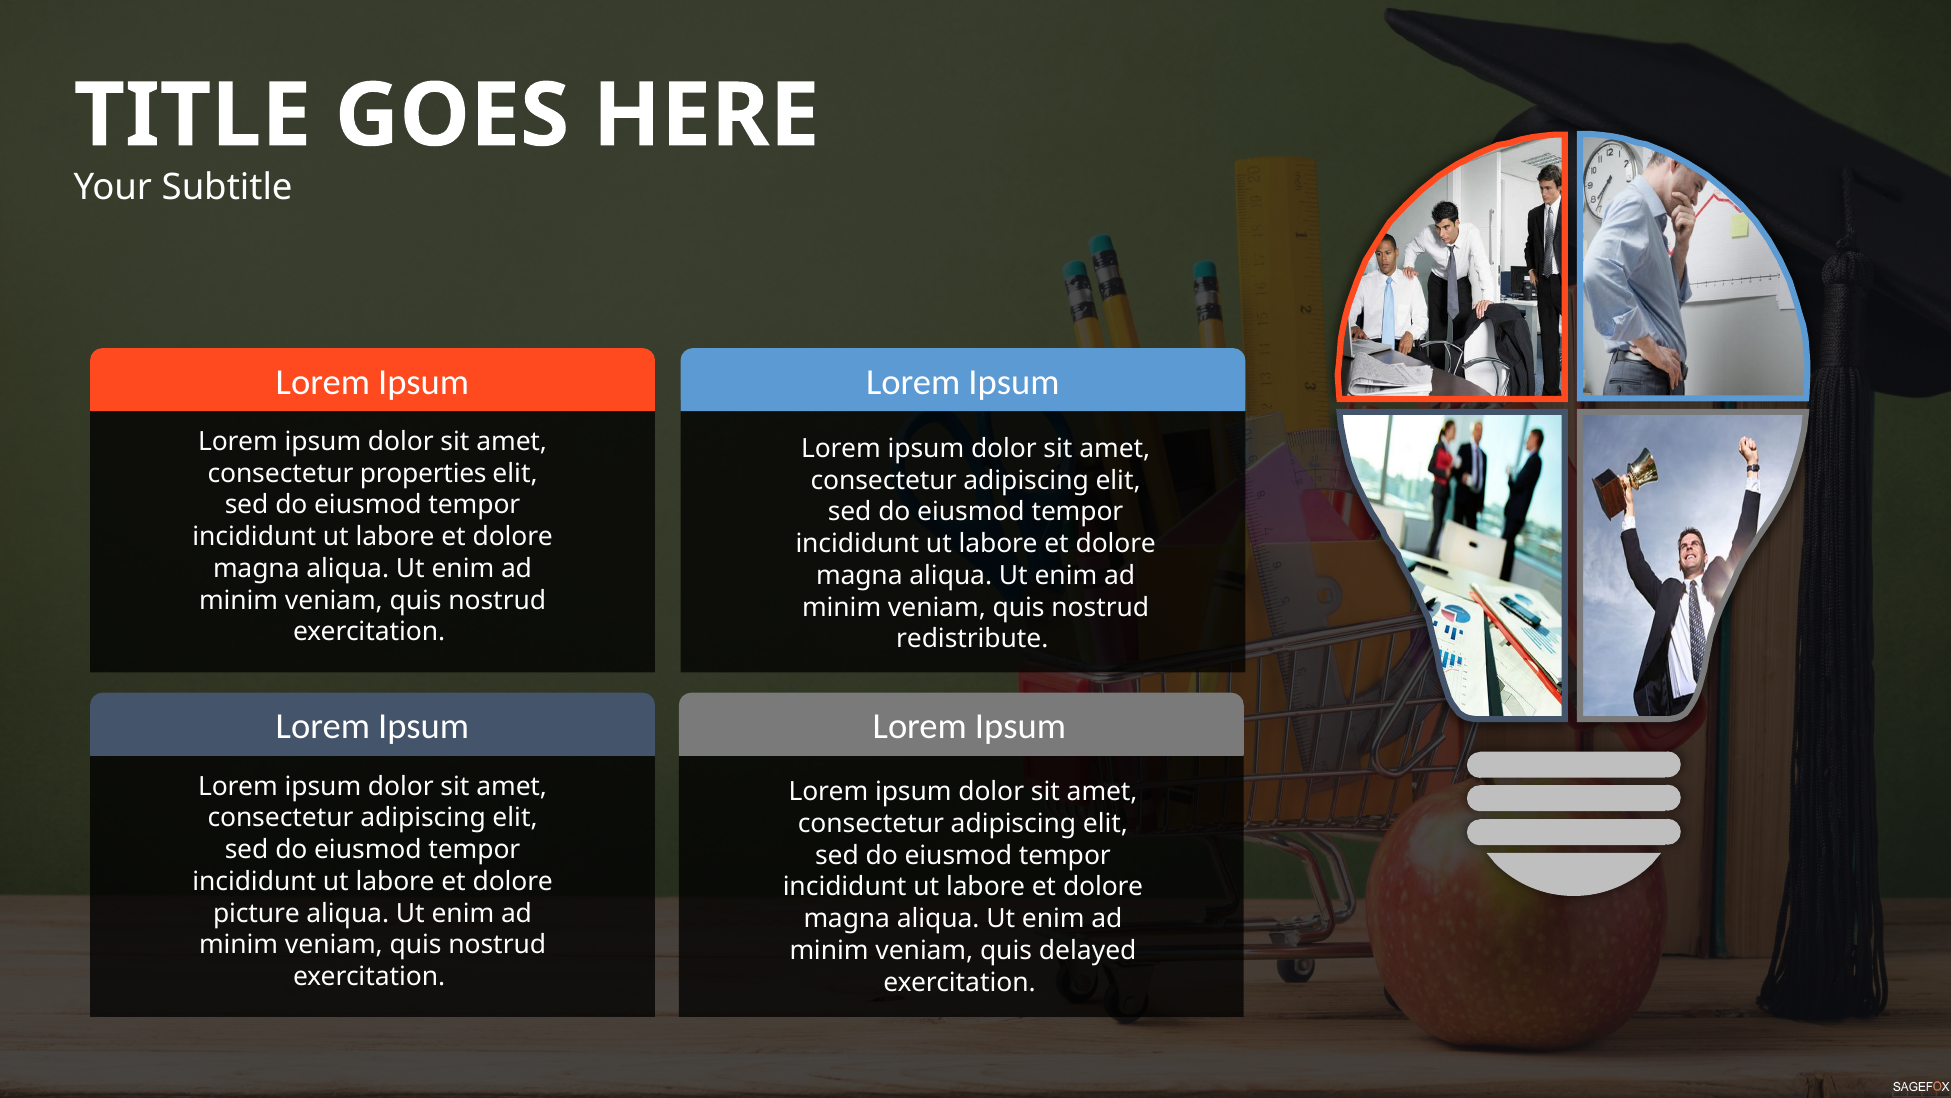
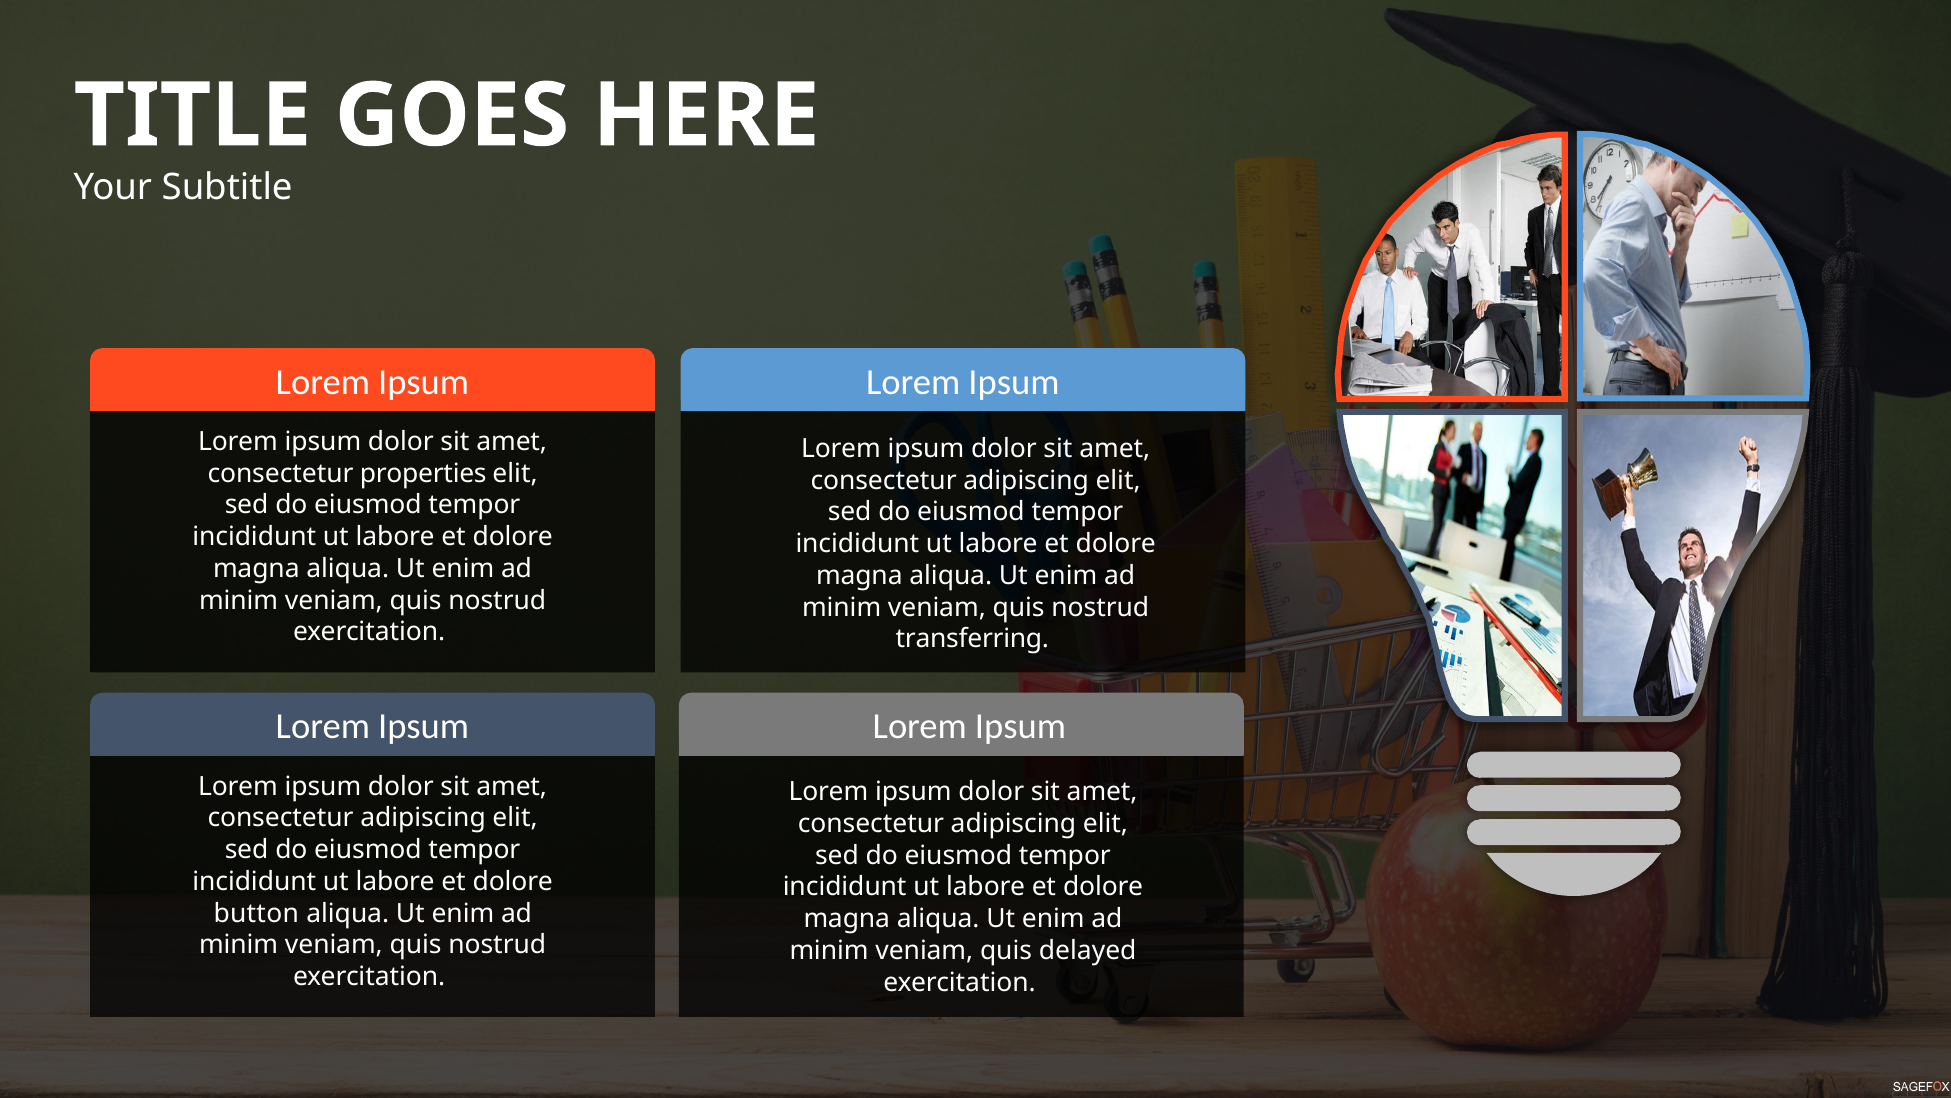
redistribute: redistribute -> transferring
picture: picture -> button
